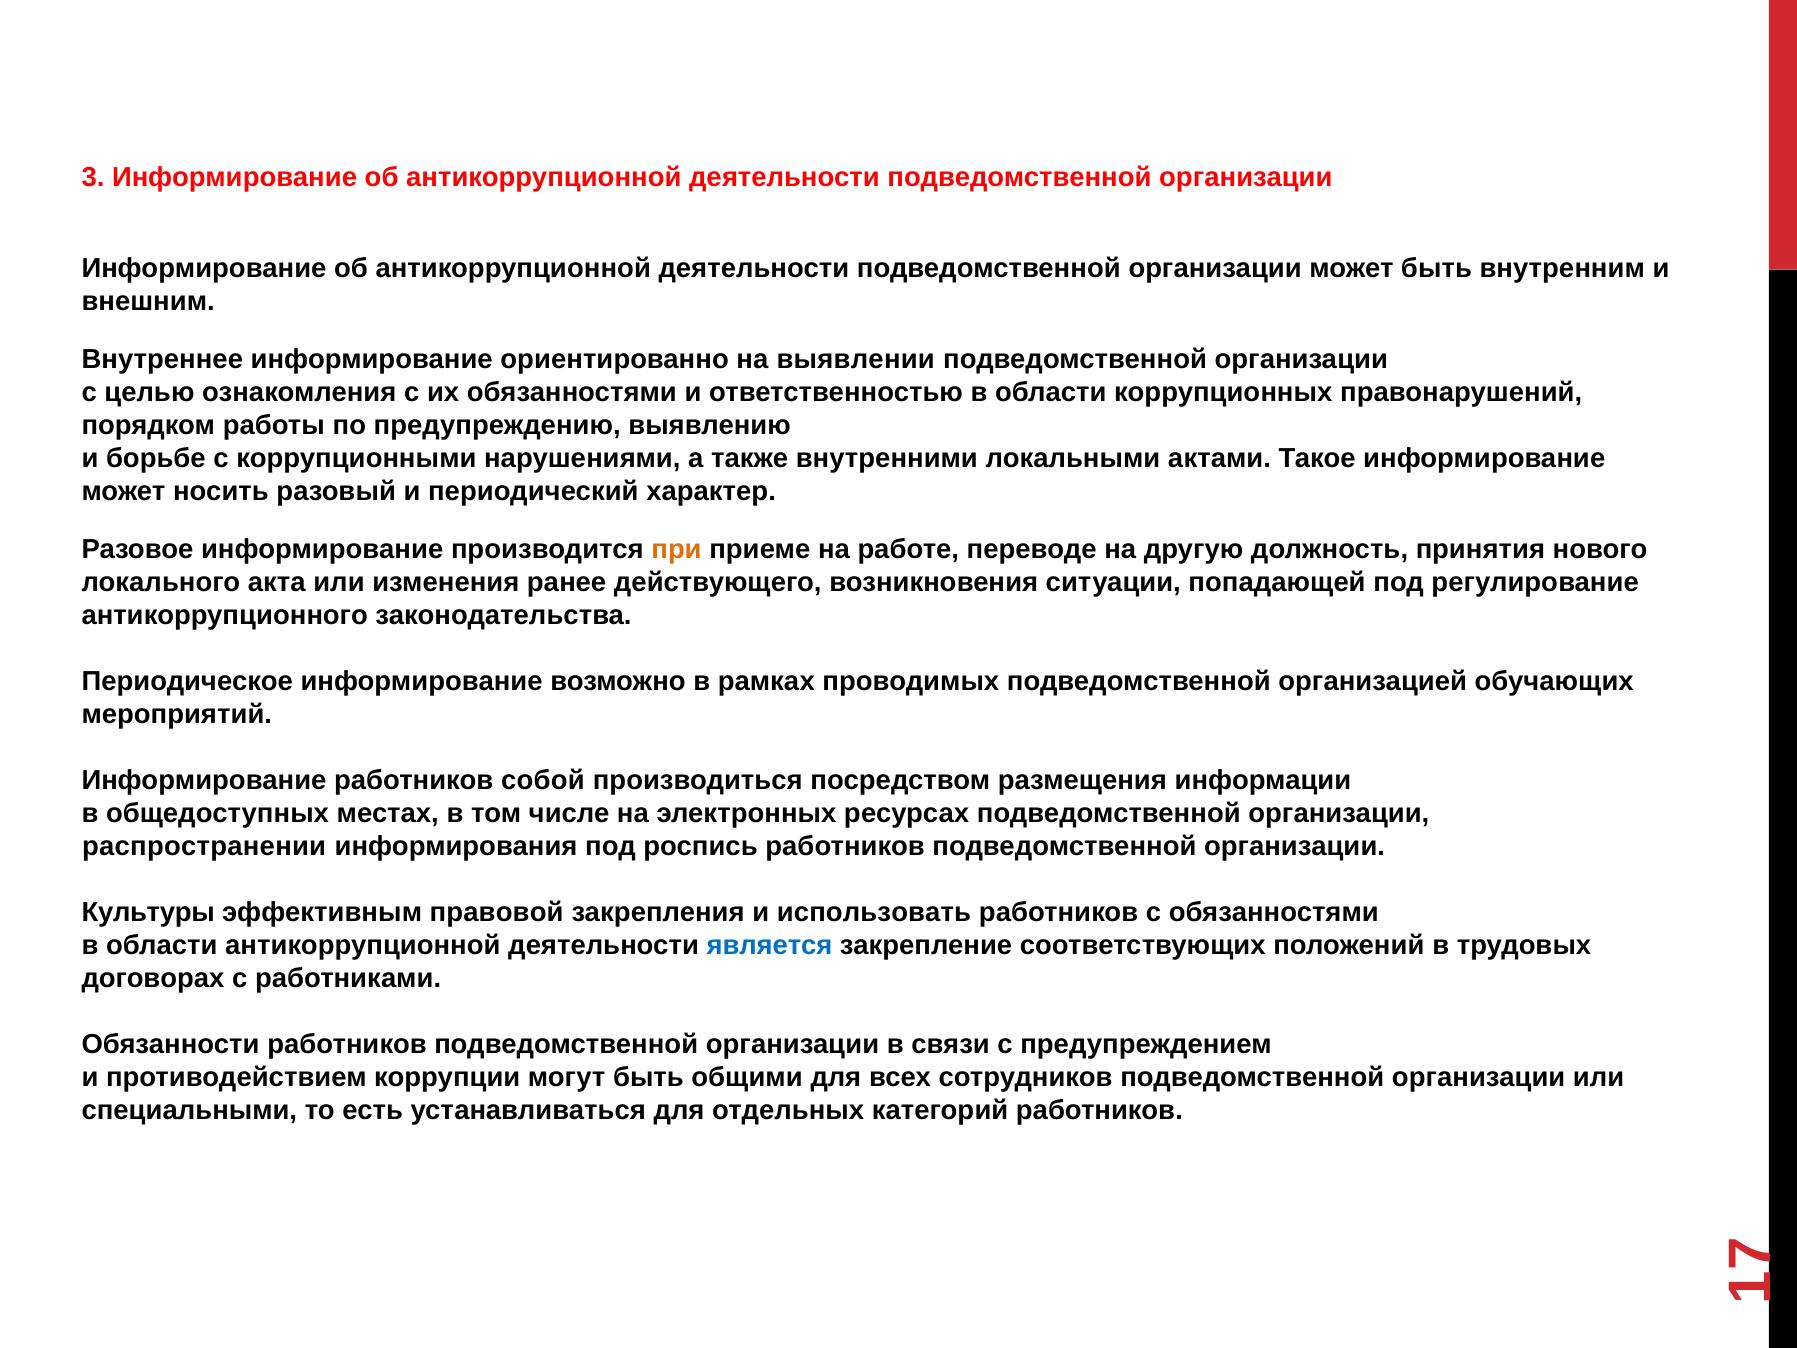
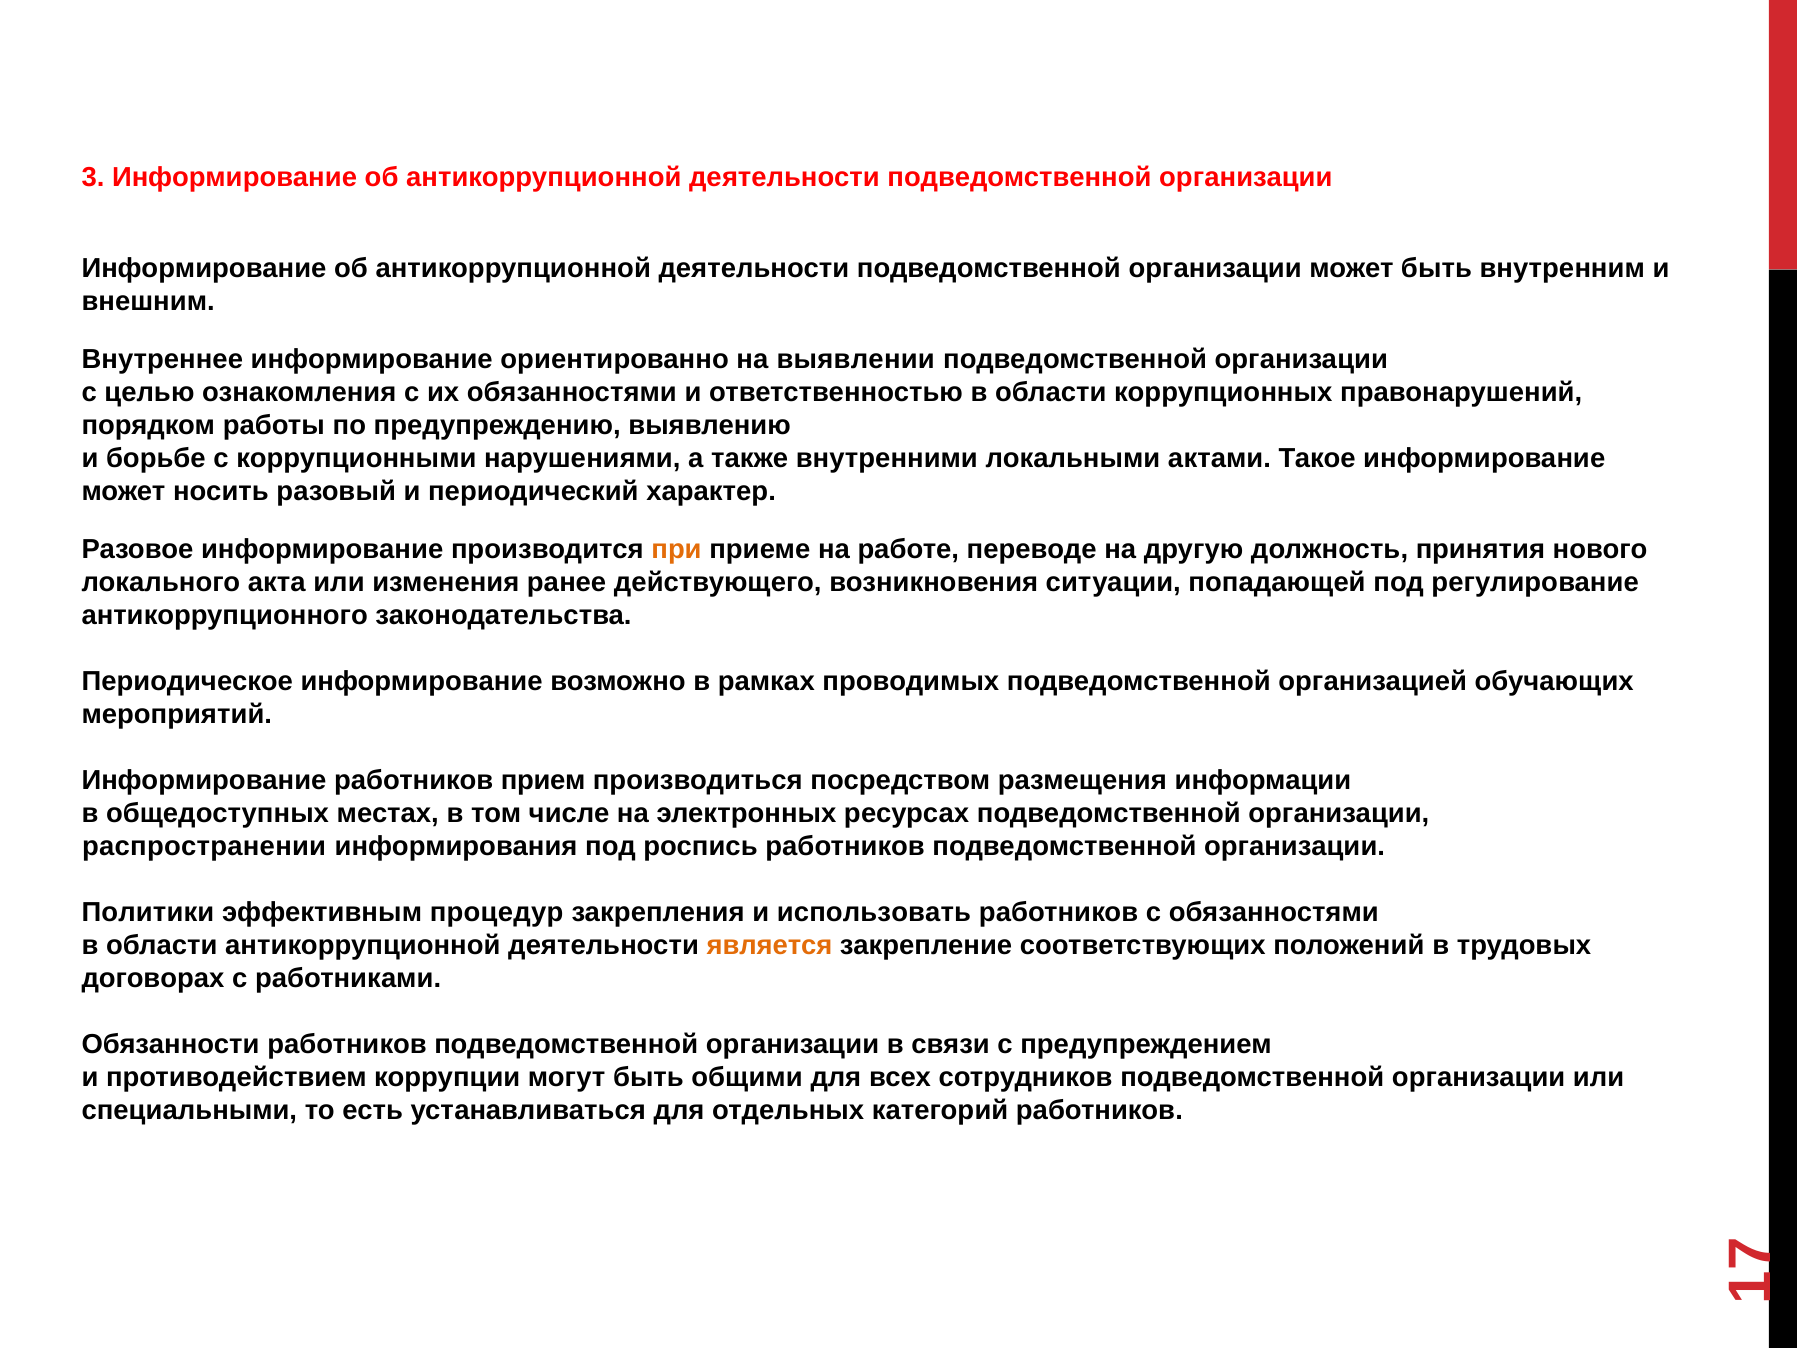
собой: собой -> прием
Культуры: Культуры -> Политики
правовой: правовой -> процедур
является colour: blue -> orange
